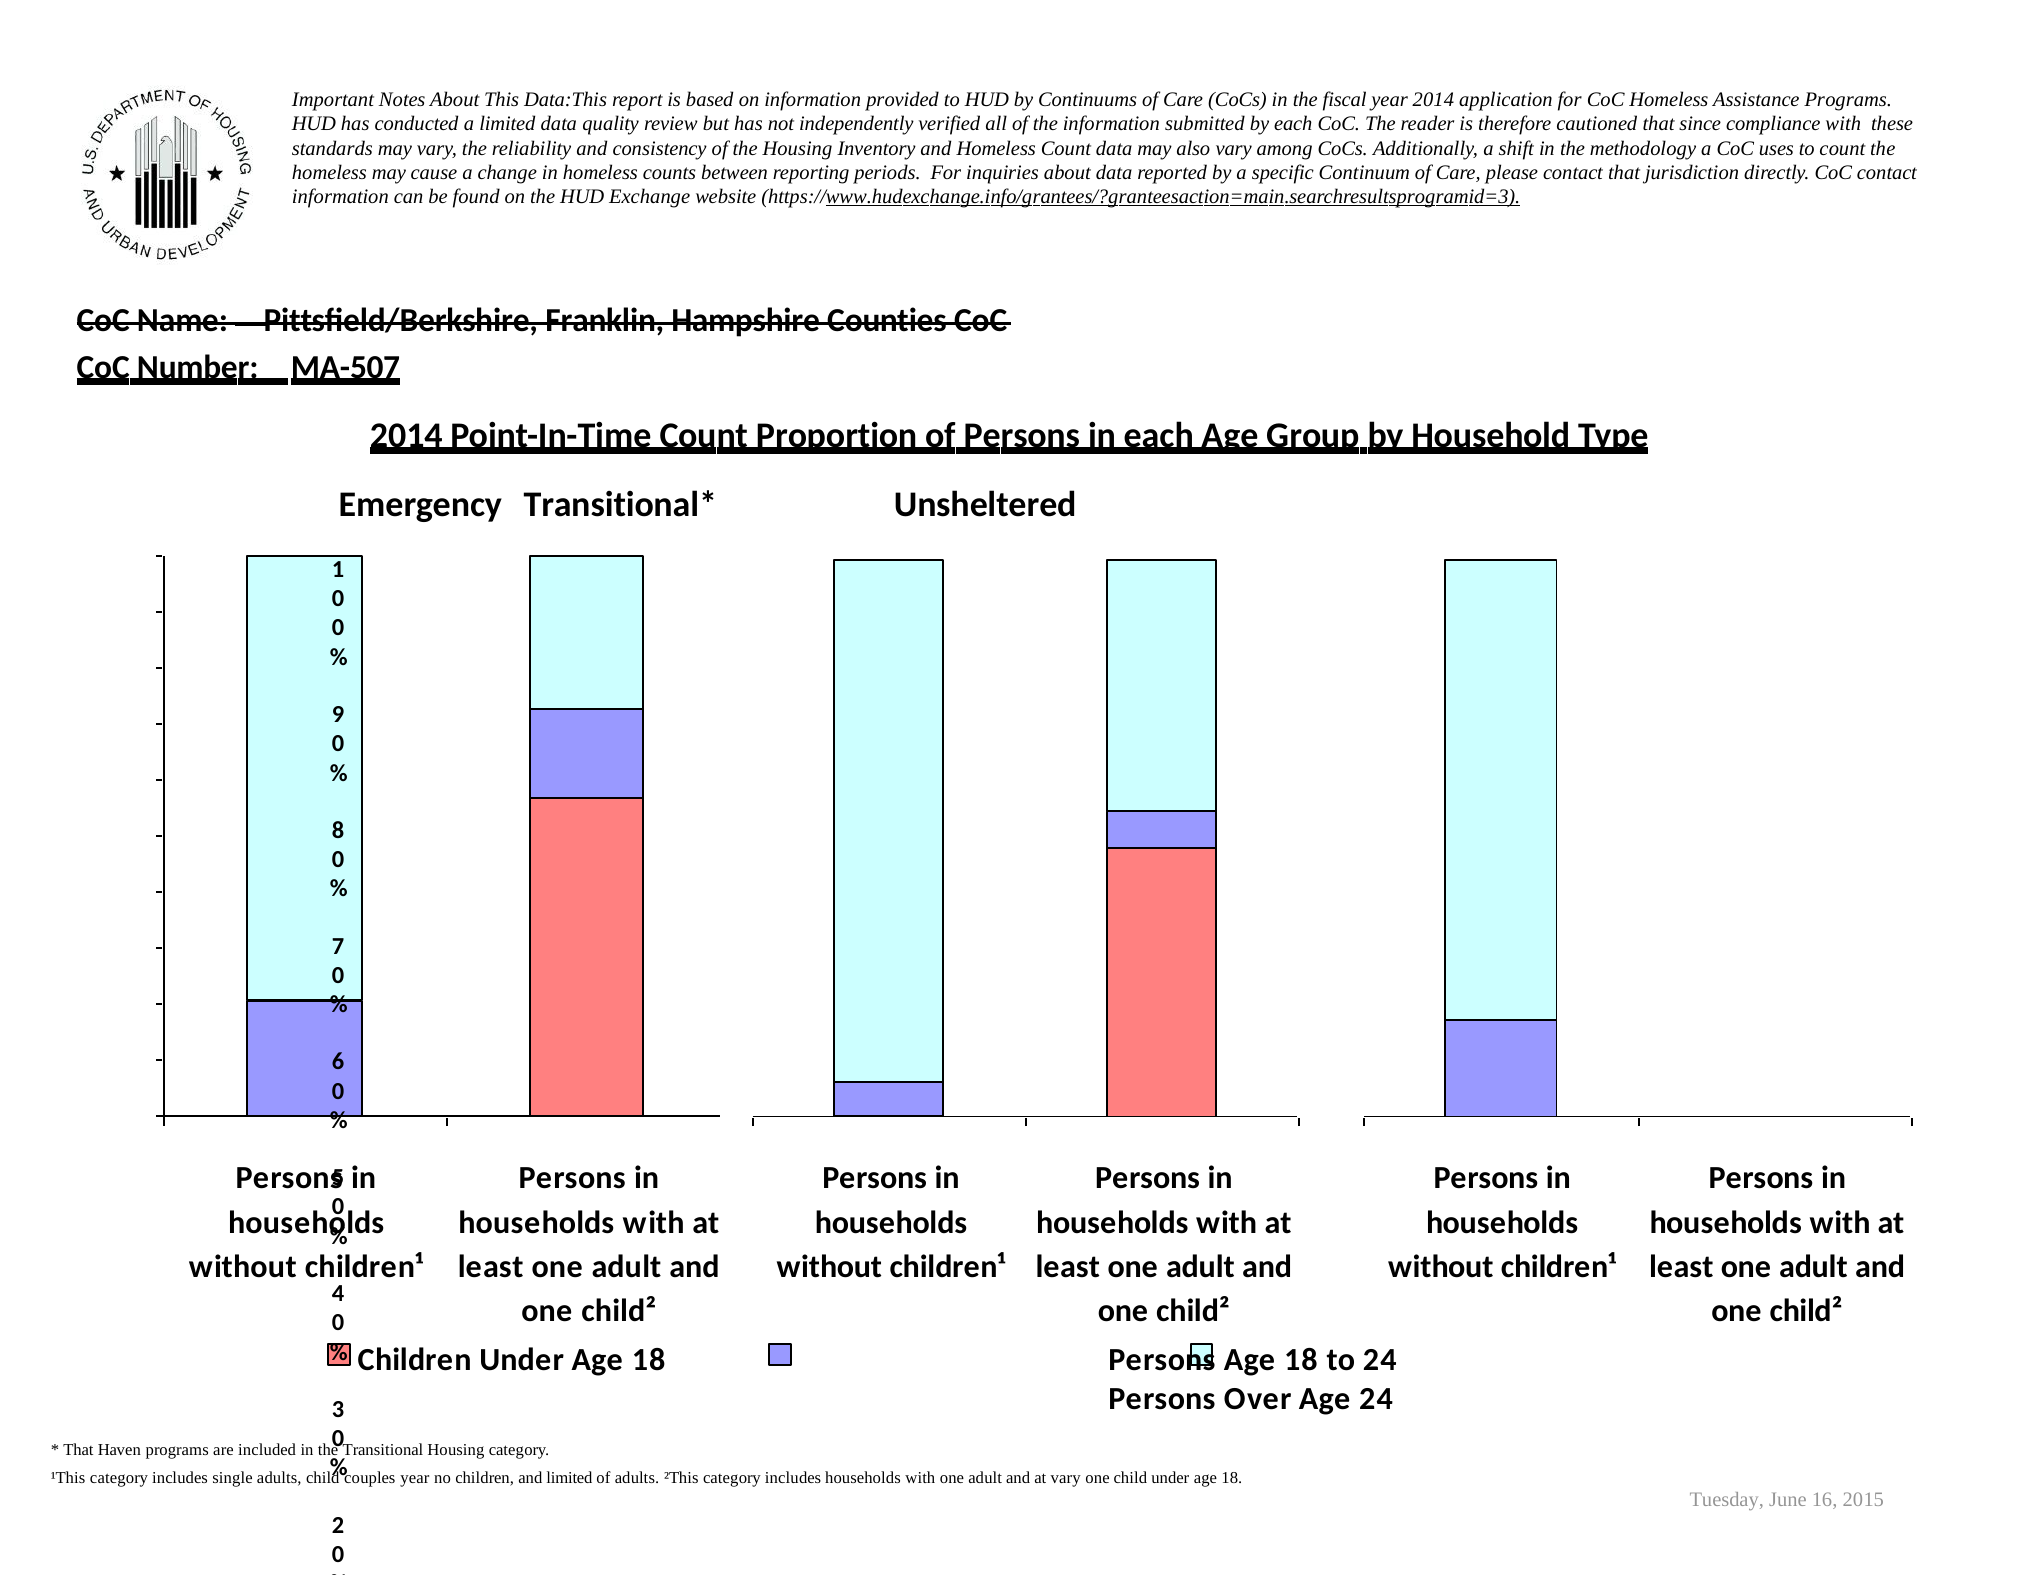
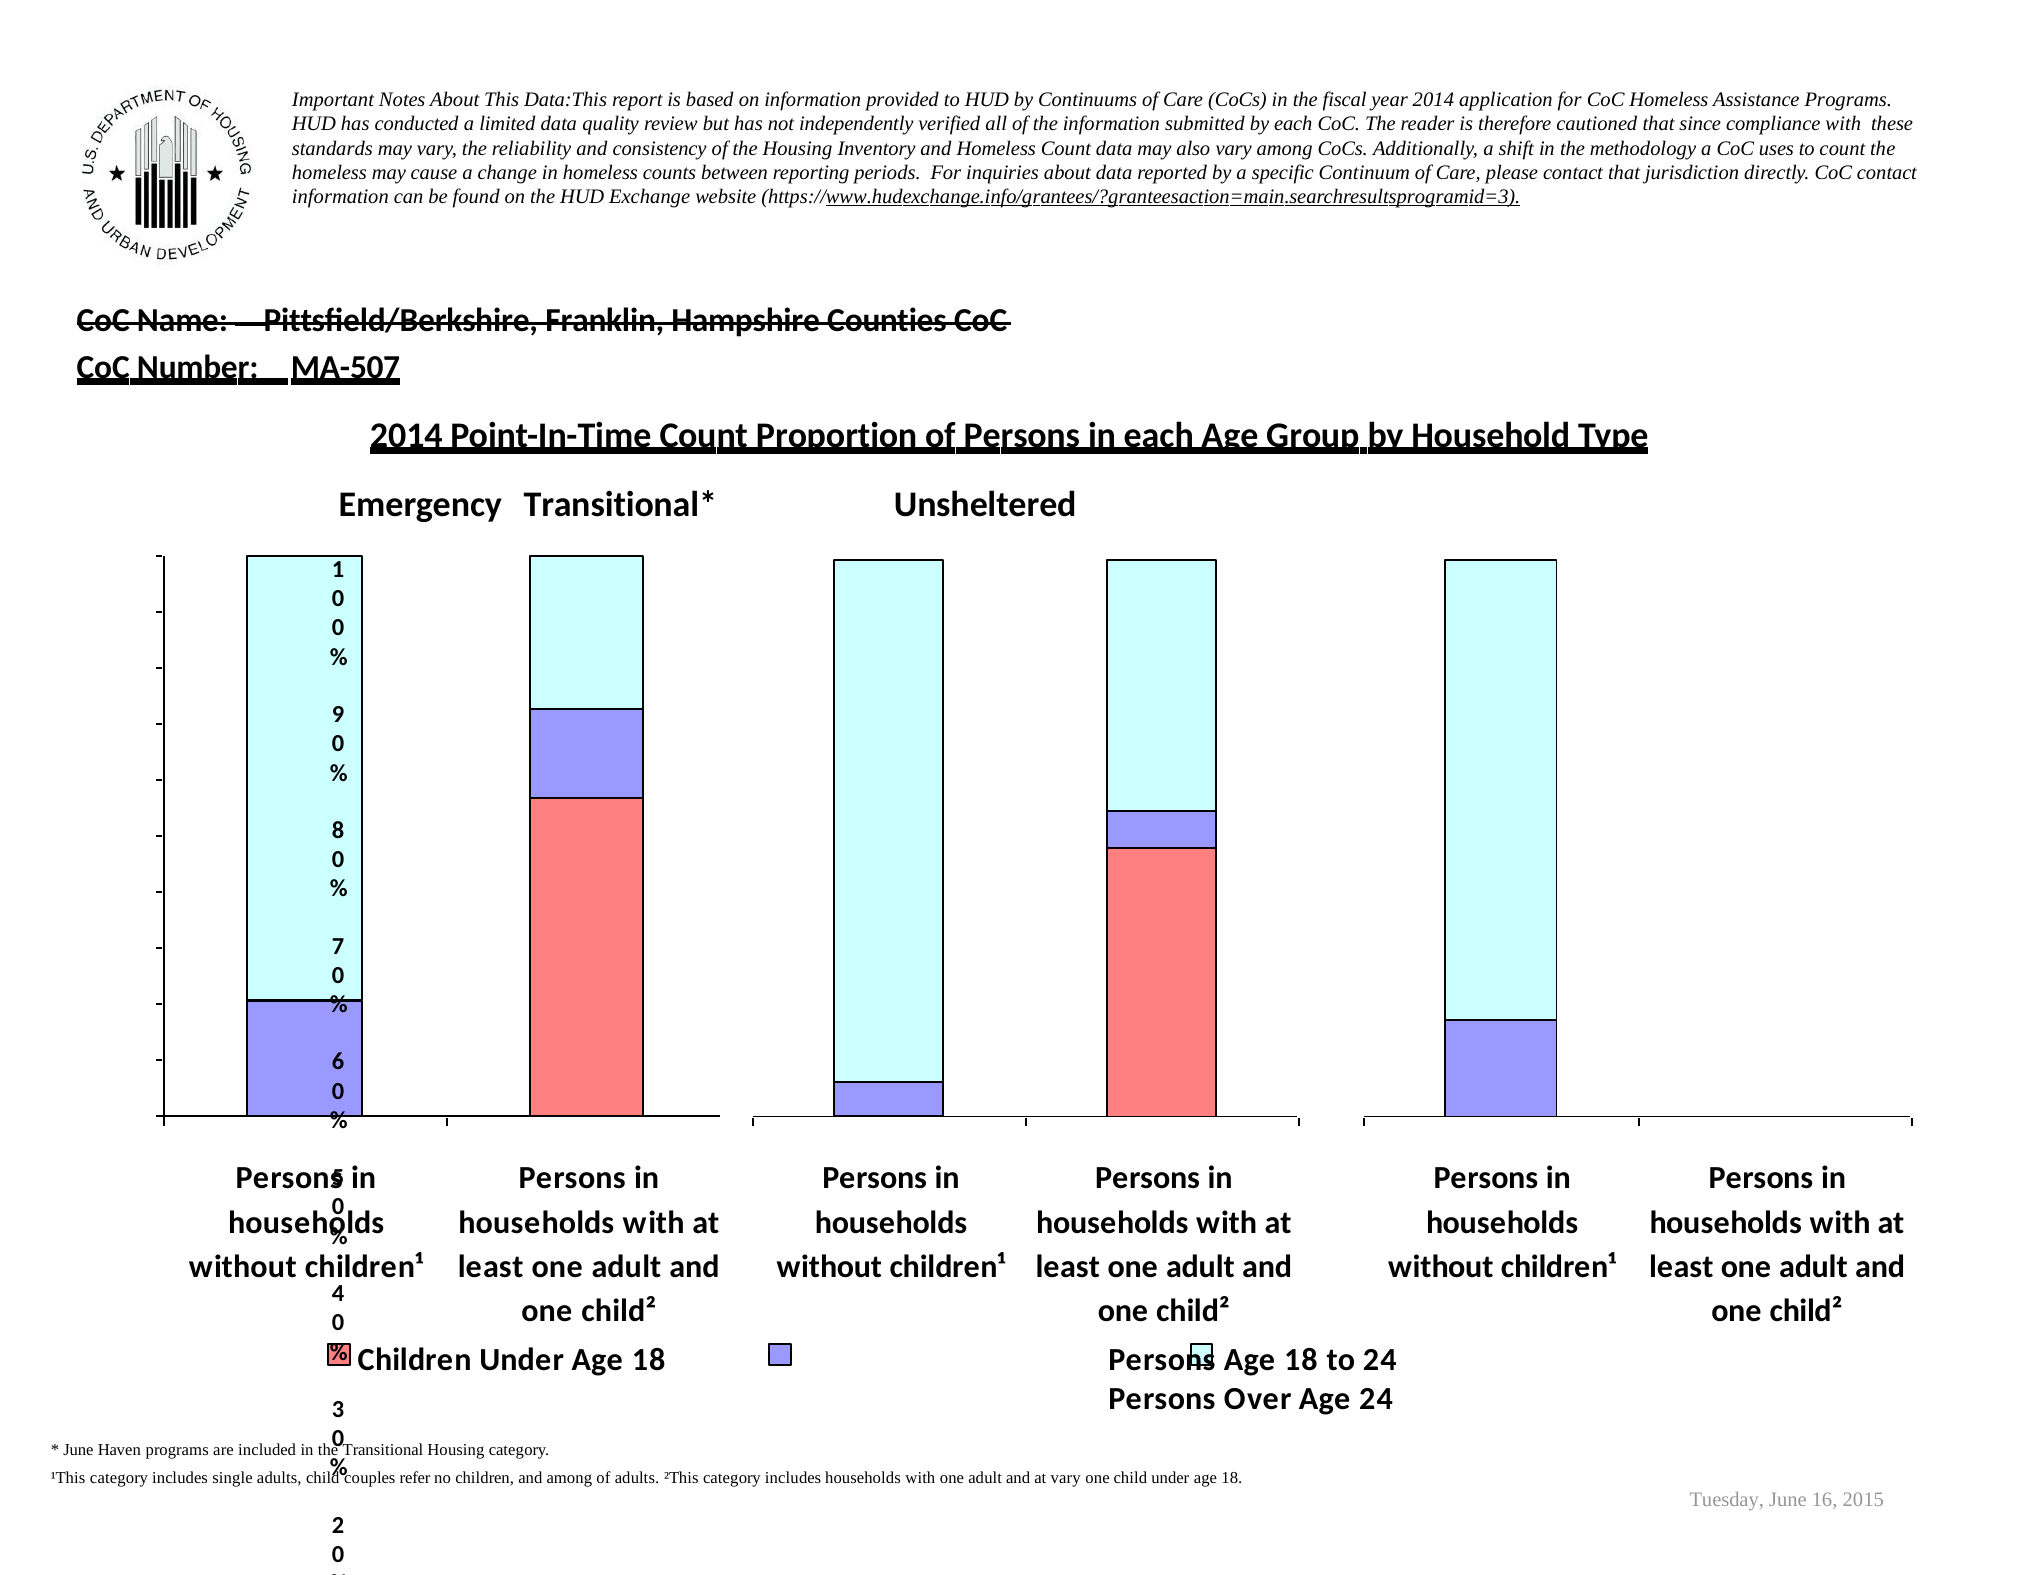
That at (78, 1450): That -> June
couples year: year -> refer
and limited: limited -> among
